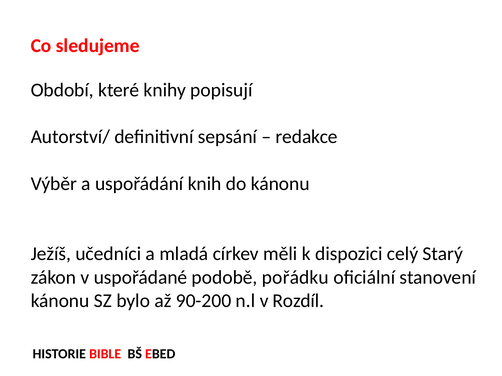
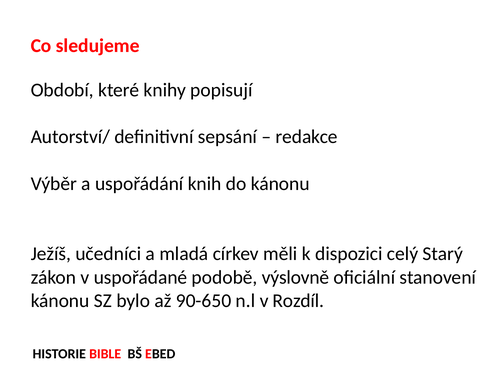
pořádku: pořádku -> výslovně
90-200: 90-200 -> 90-650
